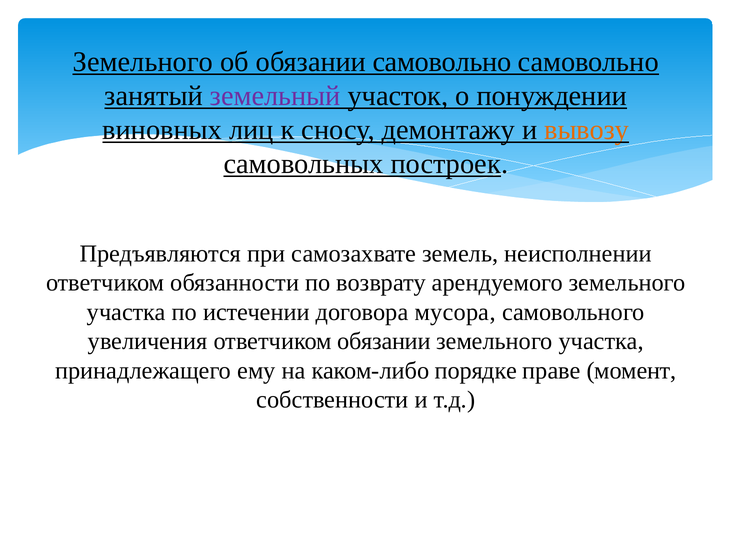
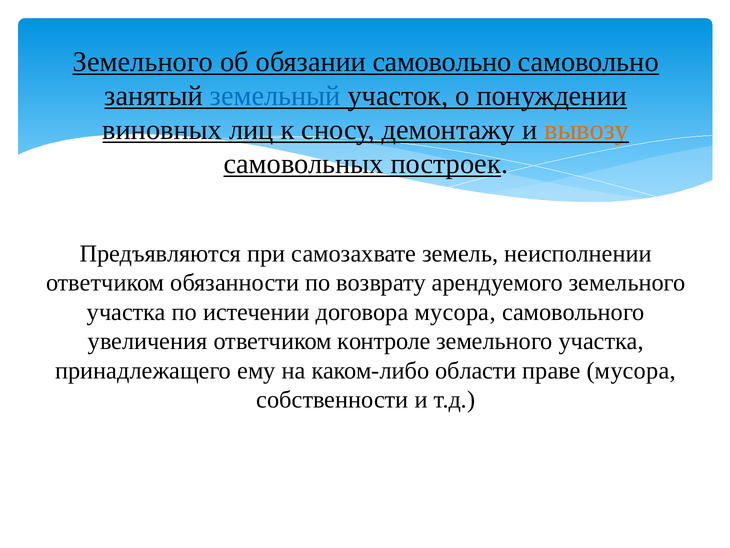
земельный colour: purple -> blue
ответчиком обязании: обязании -> контроле
порядке: порядке -> области
праве момент: момент -> мусора
